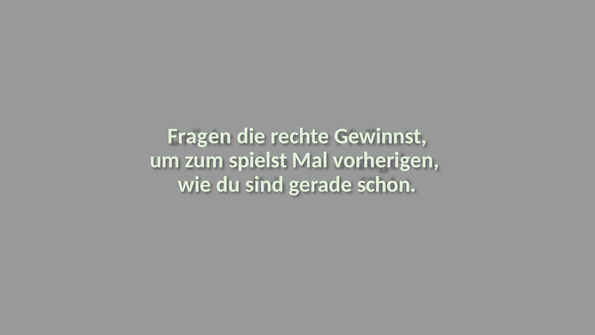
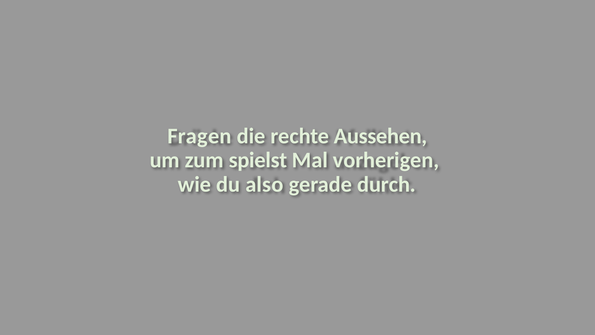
Gewinnst: Gewinnst -> Aussehen
sind: sind -> also
schon: schon -> durch
